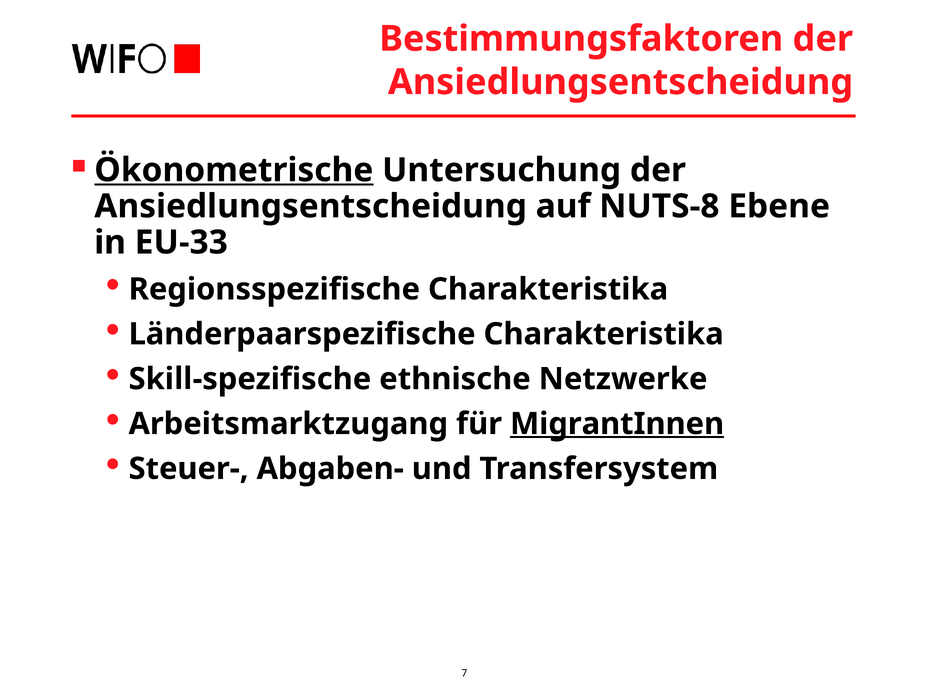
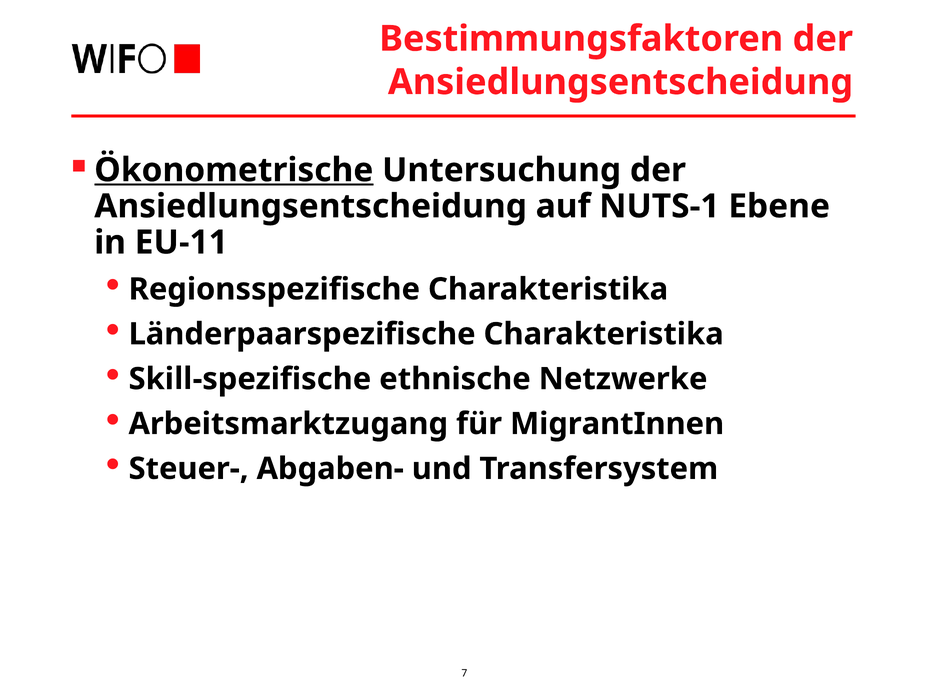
NUTS-8: NUTS-8 -> NUTS-1
EU-33: EU-33 -> EU-11
MigrantInnen underline: present -> none
